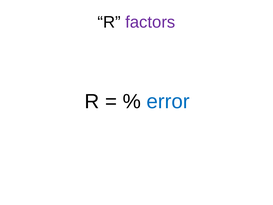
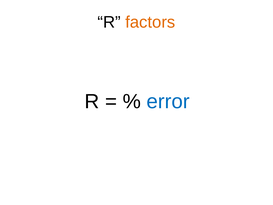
factors colour: purple -> orange
